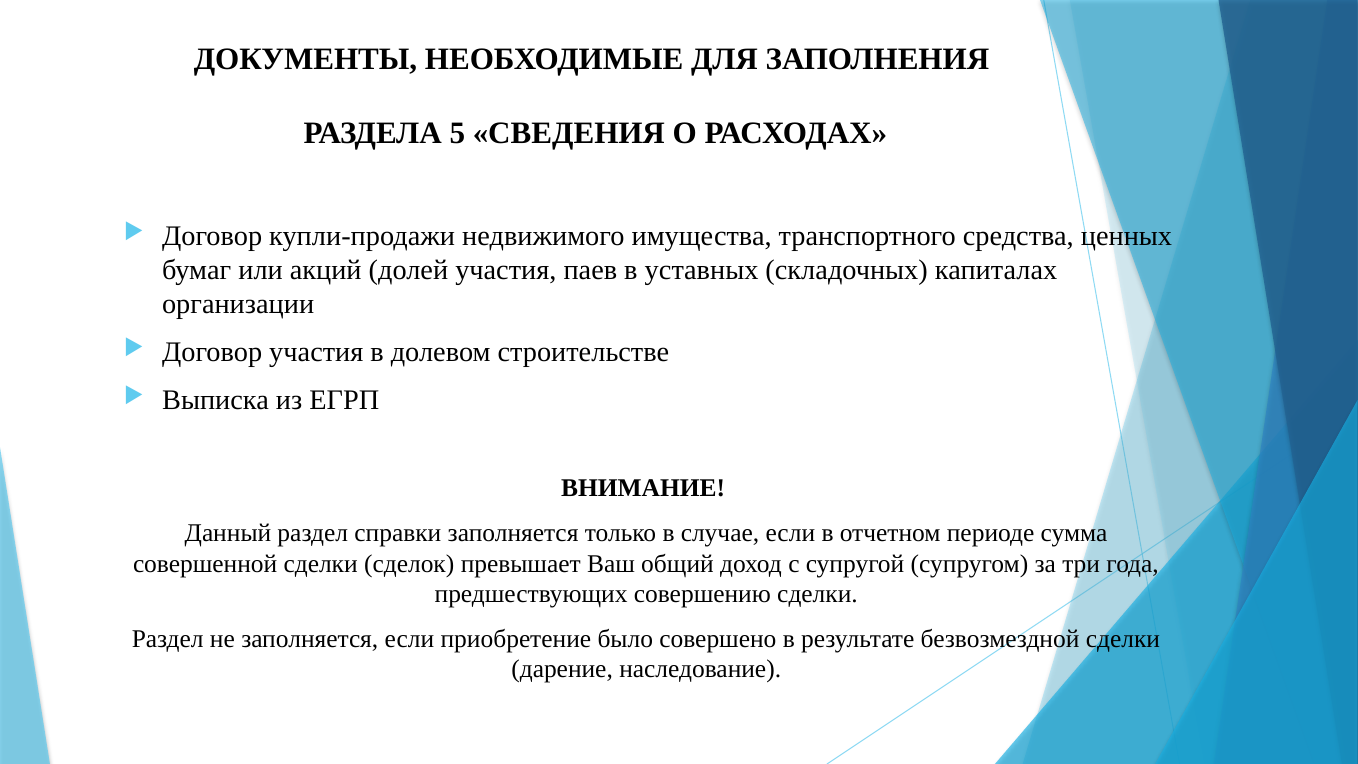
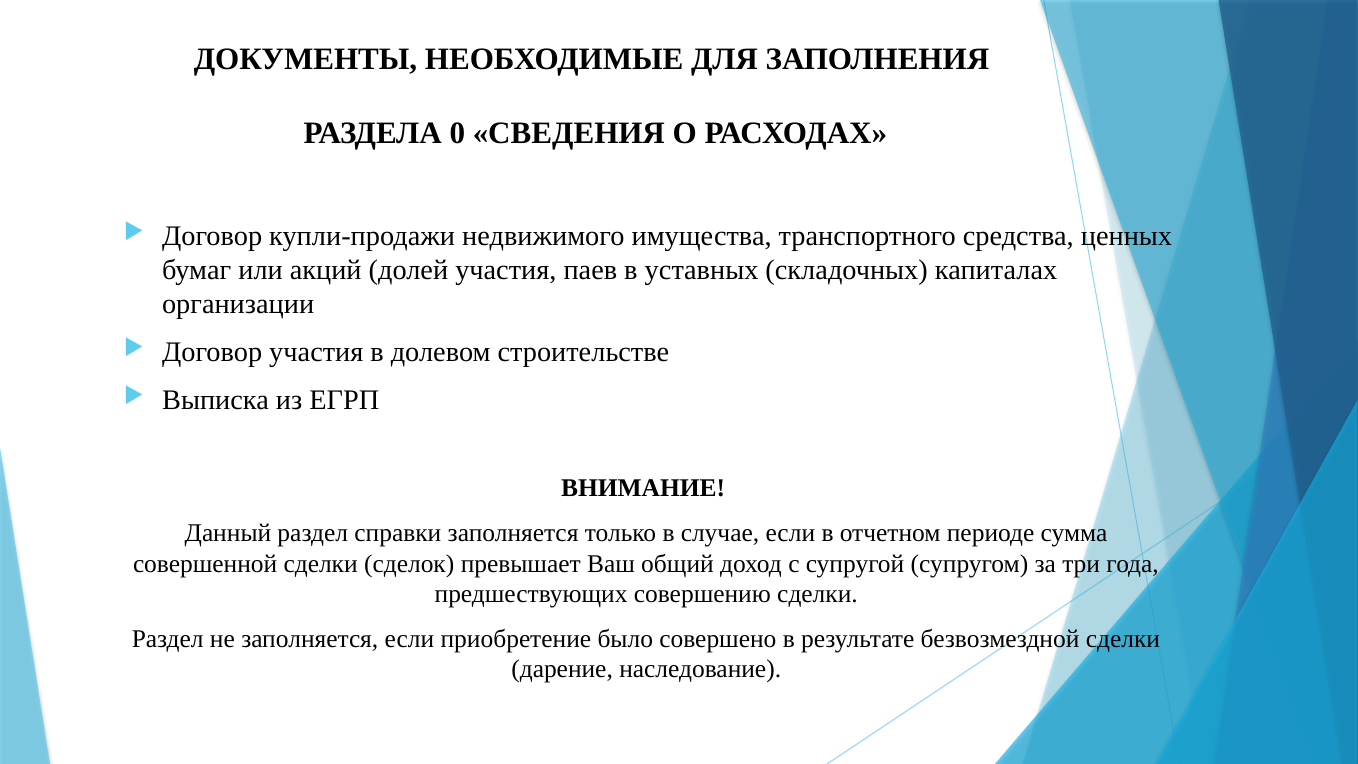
5: 5 -> 0
